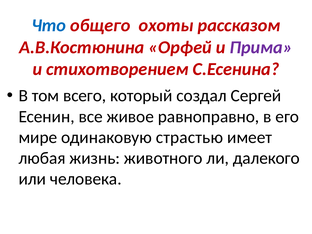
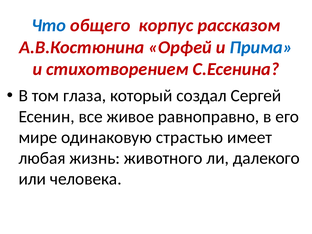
охоты: охоты -> корпус
Прима colour: purple -> blue
всего: всего -> глаза
